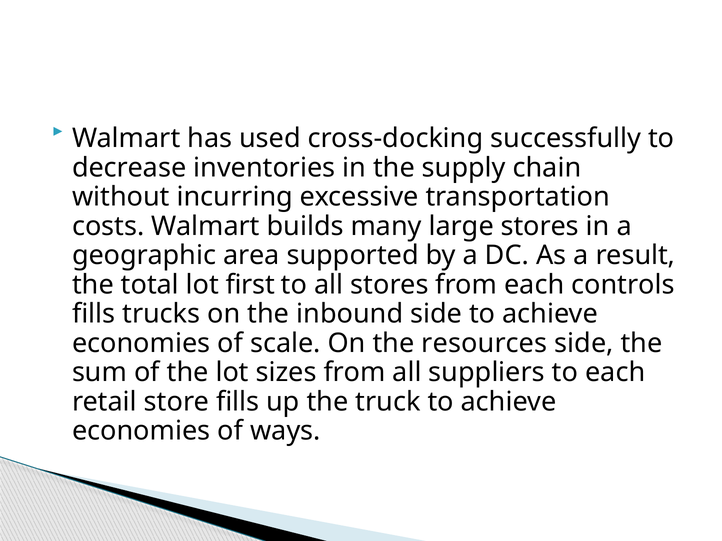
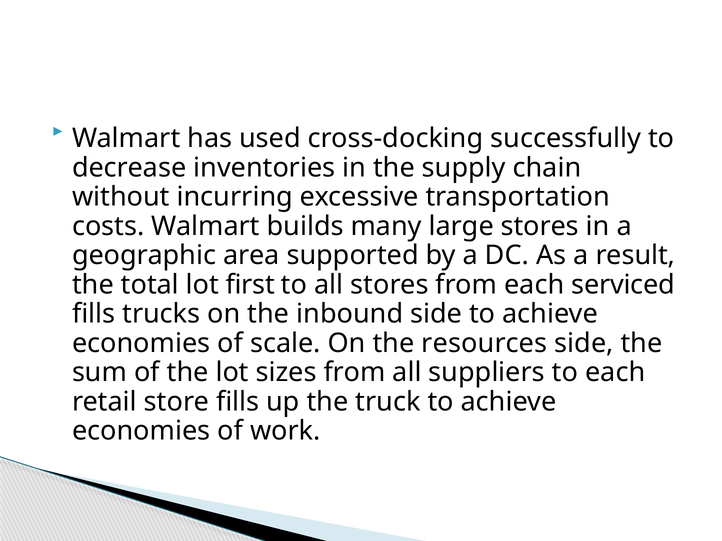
controls: controls -> serviced
ways: ways -> work
